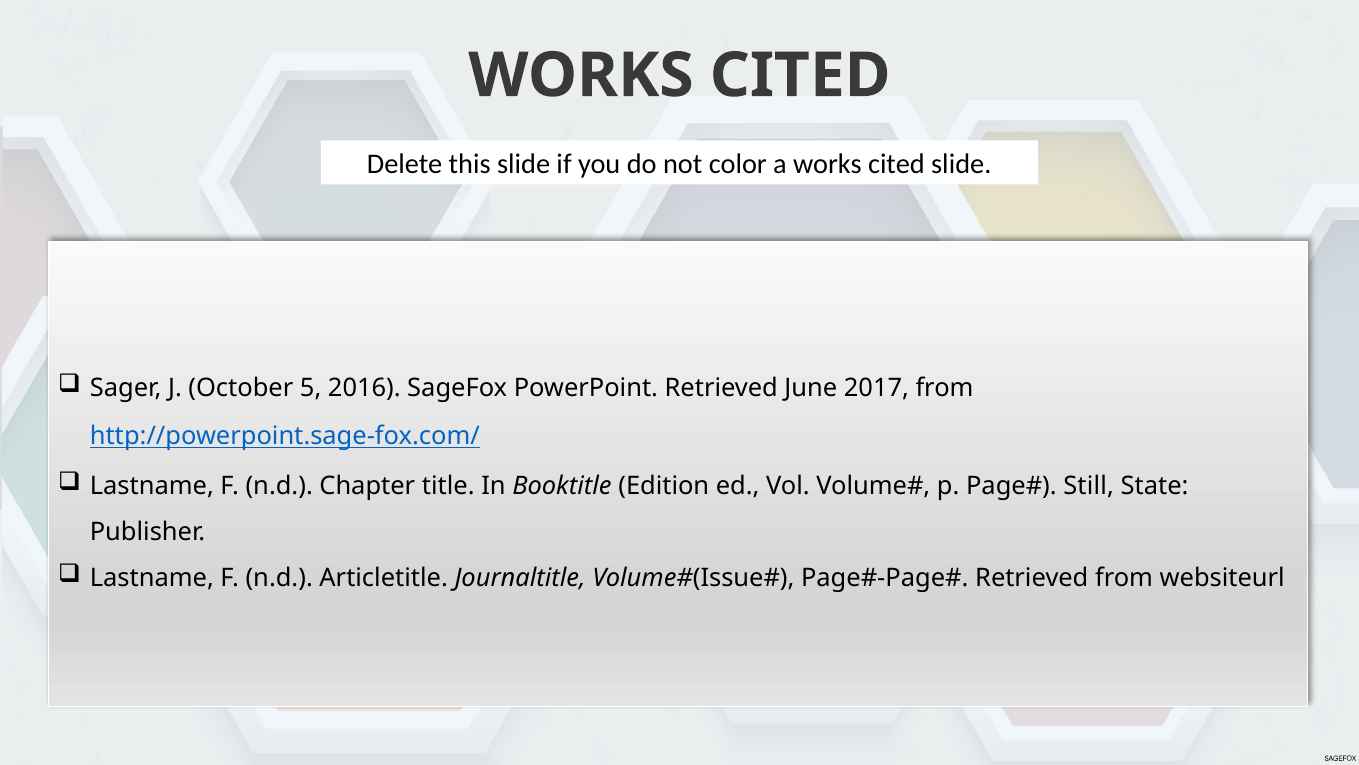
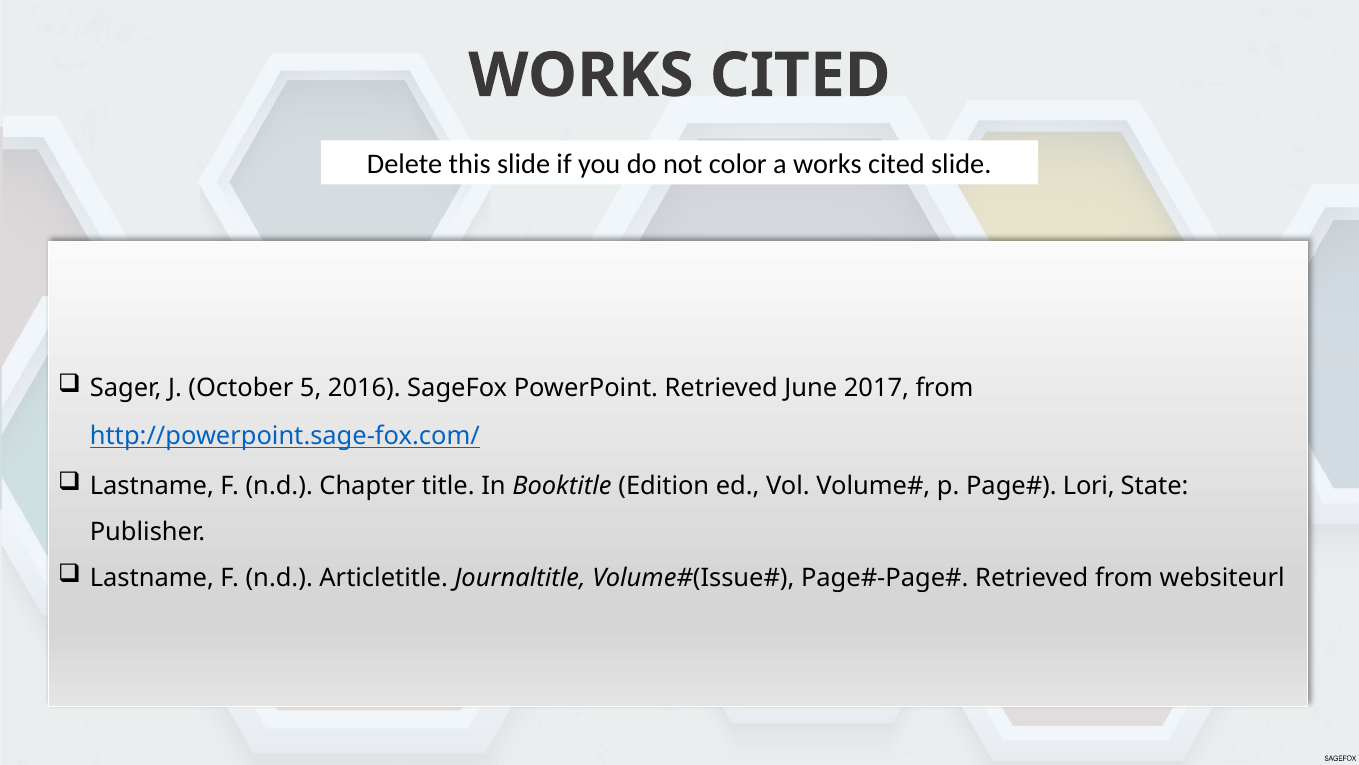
Still: Still -> Lori
